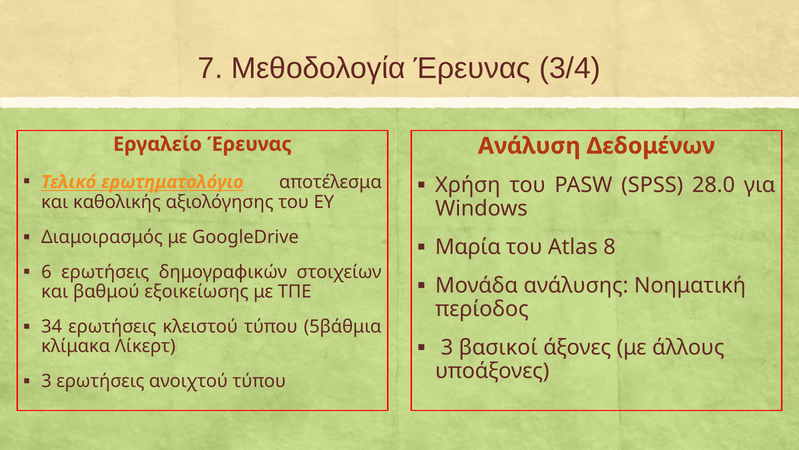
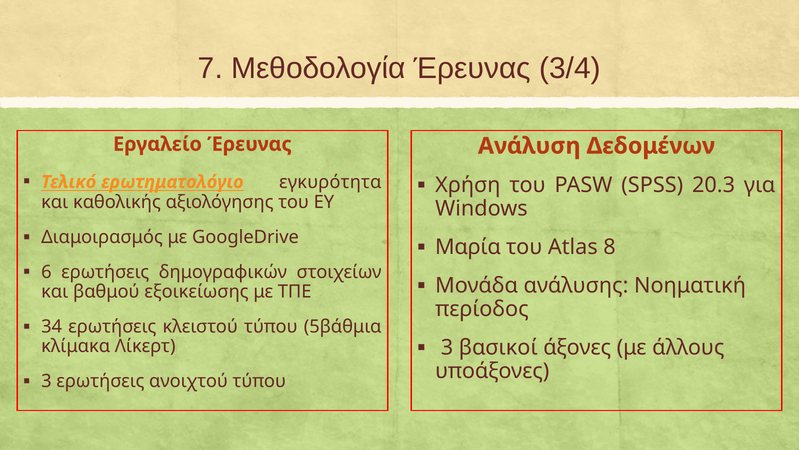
αποτέλεσμα: αποτέλεσμα -> εγκυρότητα
28.0: 28.0 -> 20.3
